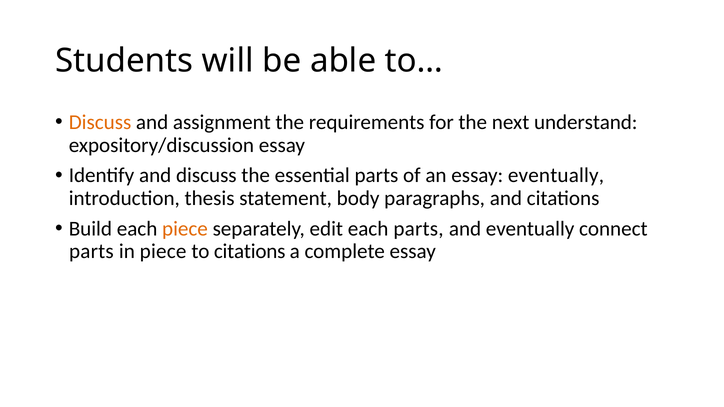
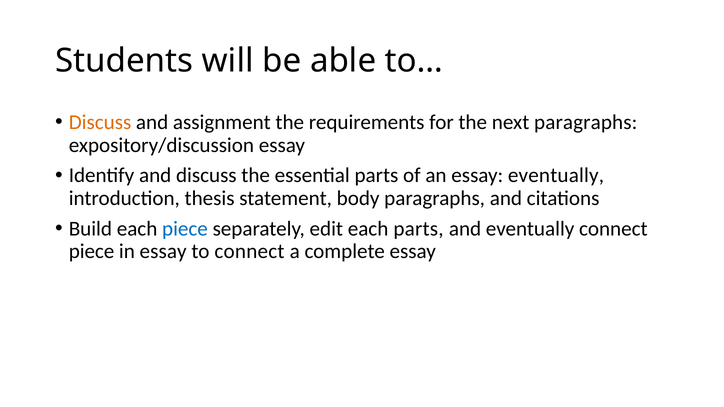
next understand: understand -> paragraphs
piece at (185, 229) colour: orange -> blue
parts at (91, 252): parts -> piece
in piece: piece -> essay
to citations: citations -> connect
